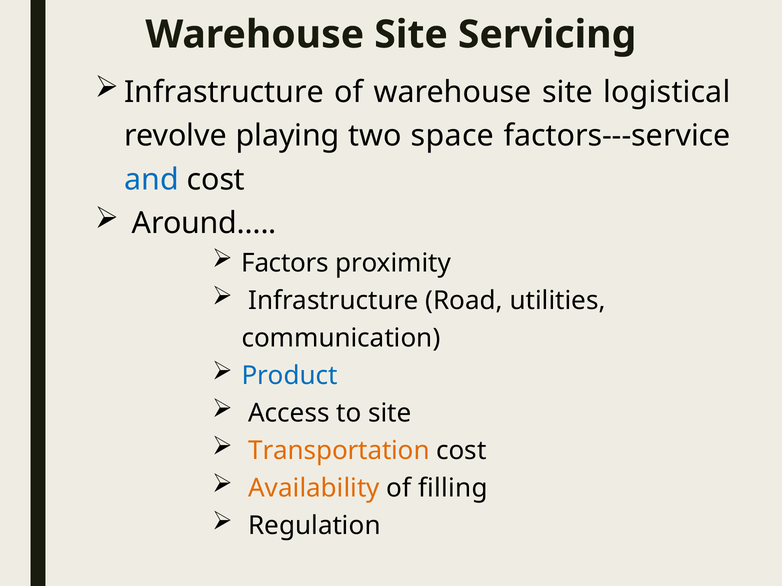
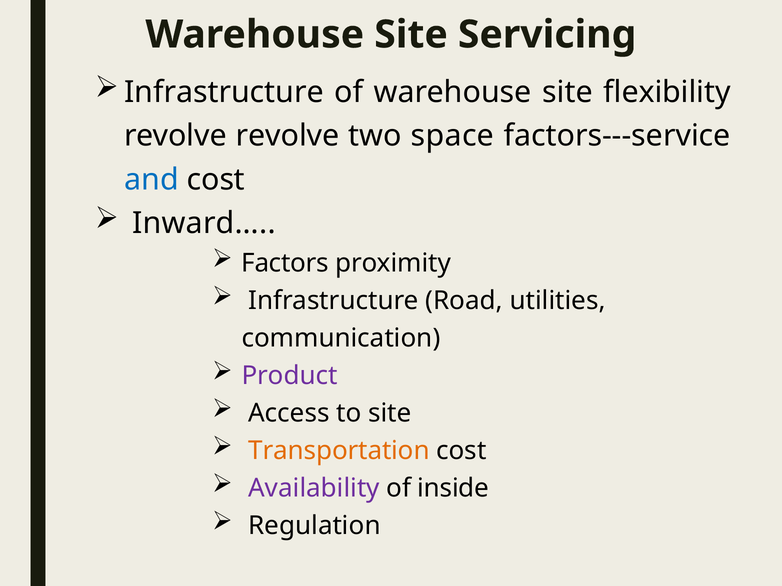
logistical: logistical -> flexibility
revolve playing: playing -> revolve
Around…: Around… -> Inward…
Product colour: blue -> purple
Availability colour: orange -> purple
filling: filling -> inside
